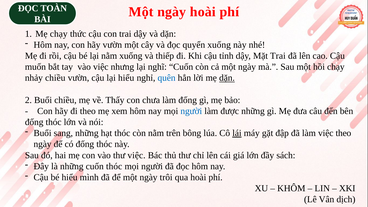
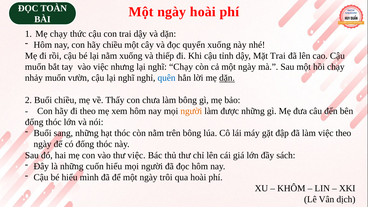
hãy vườn: vườn -> chiều
nghĩ Cuốn: Cuốn -> Chạy
nhảy chiều: chiều -> muốn
cậu lại hiểu: hiểu -> nghĩ
làm đống: đống -> bông
người at (191, 111) colour: blue -> orange
lái underline: present -> none
cuốn thóc: thóc -> hiểu
